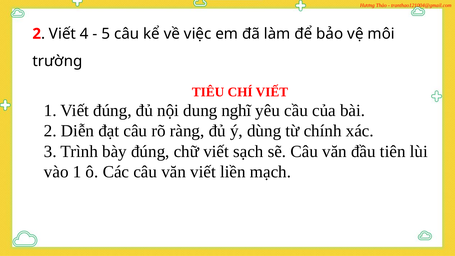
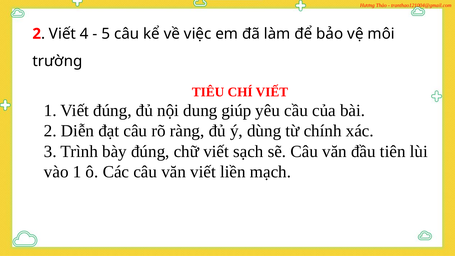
nghĩ: nghĩ -> giúp
